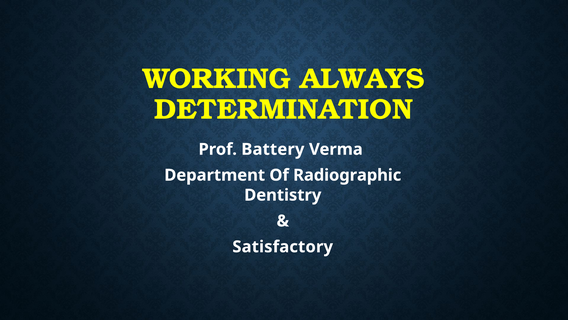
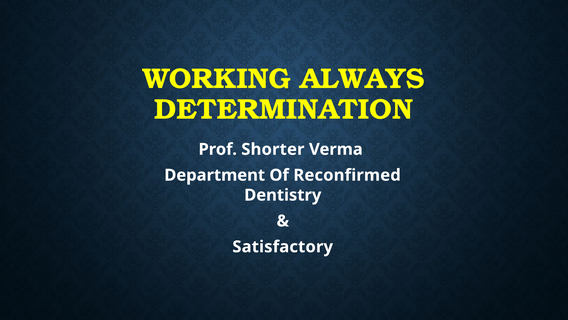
Battery: Battery -> Shorter
Radiographic: Radiographic -> Reconfirmed
